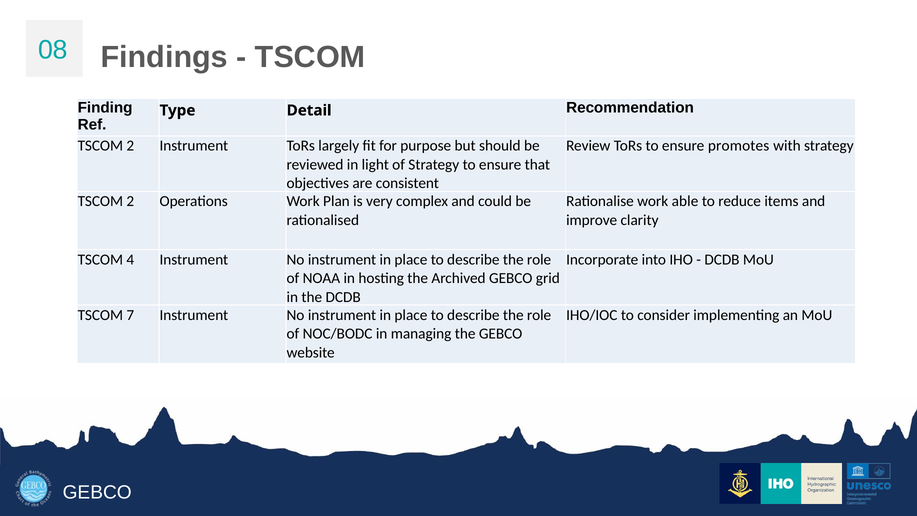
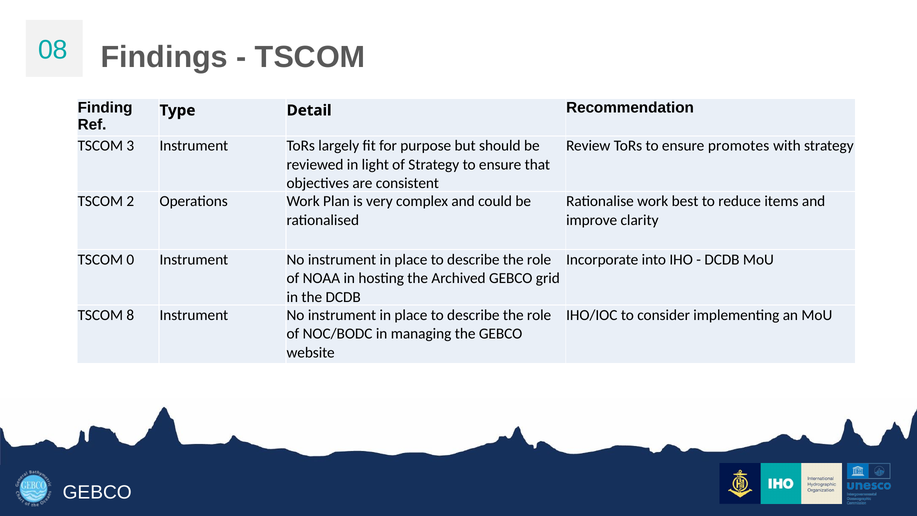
2 at (130, 146): 2 -> 3
able: able -> best
4: 4 -> 0
7: 7 -> 8
